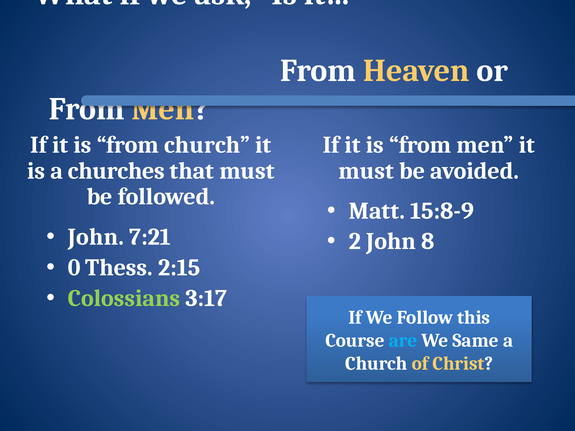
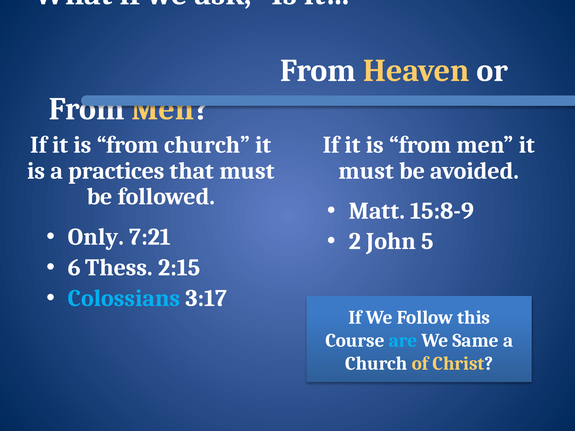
churches: churches -> practices
John at (96, 237): John -> Only
8: 8 -> 5
0: 0 -> 6
Colossians colour: light green -> light blue
